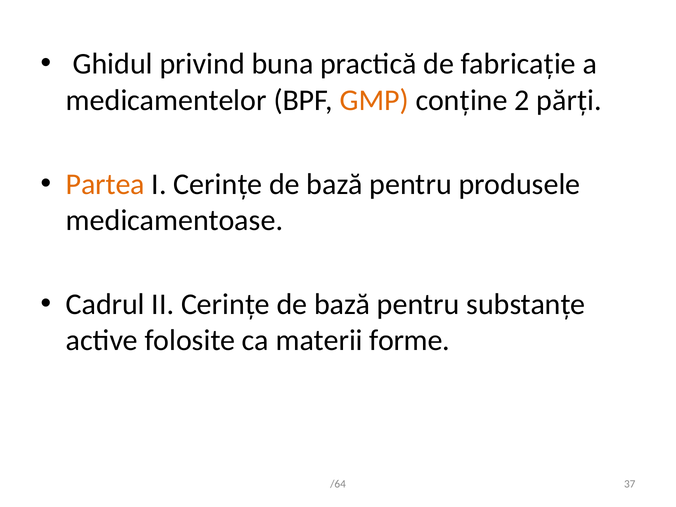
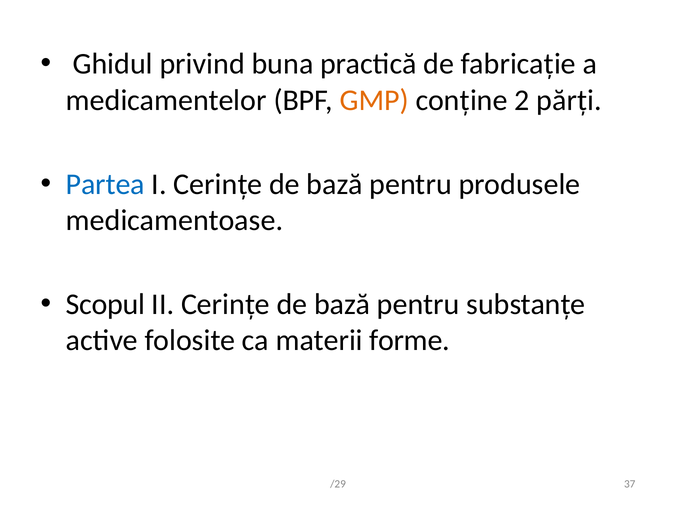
Partea colour: orange -> blue
Cadrul: Cadrul -> Scopul
/64: /64 -> /29
